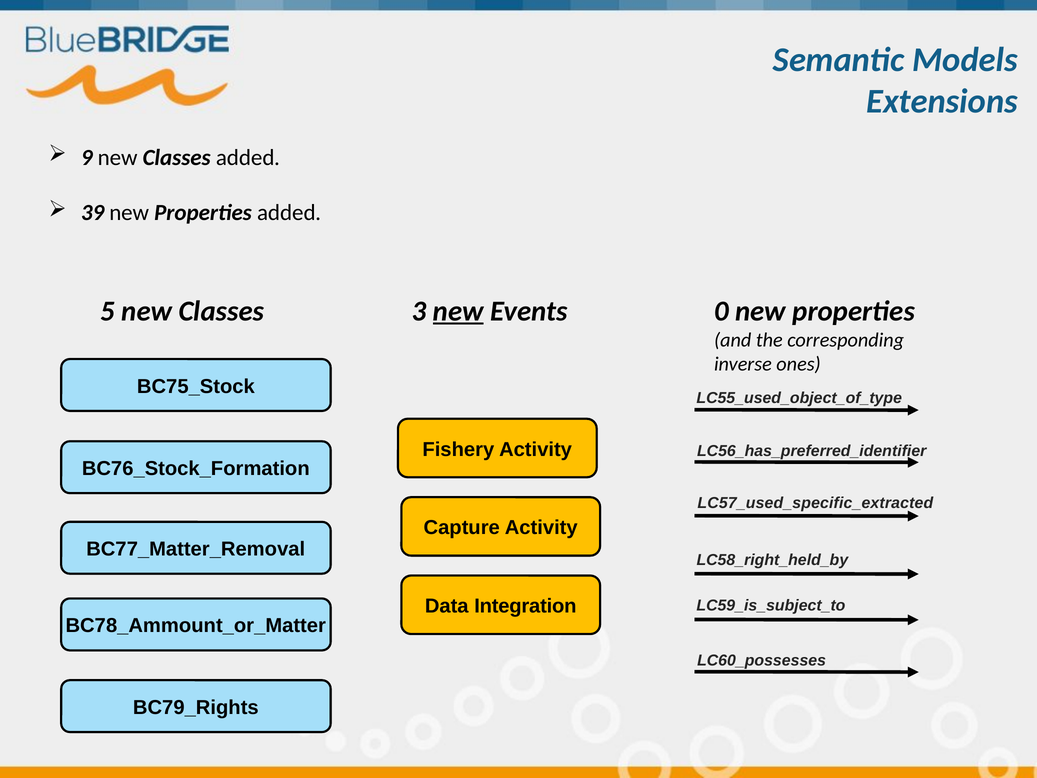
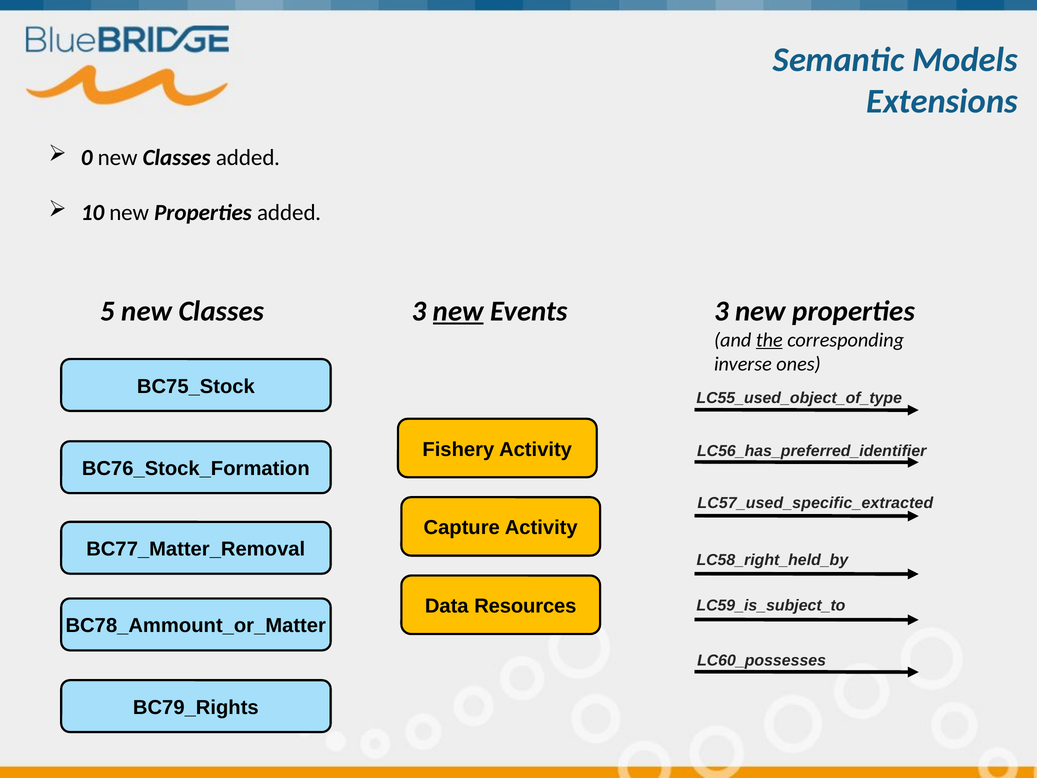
9: 9 -> 0
39: 39 -> 10
Events 0: 0 -> 3
the underline: none -> present
Integration: Integration -> Resources
